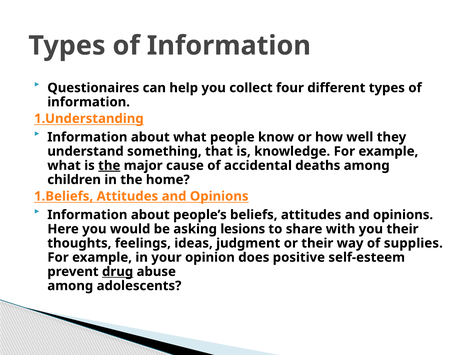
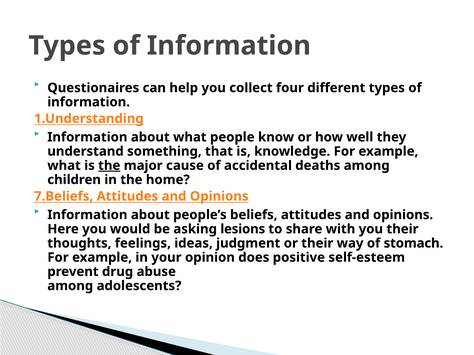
1.Beliefs: 1.Beliefs -> 7.Beliefs
supplies: supplies -> stomach
drug underline: present -> none
